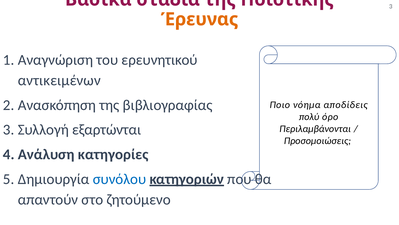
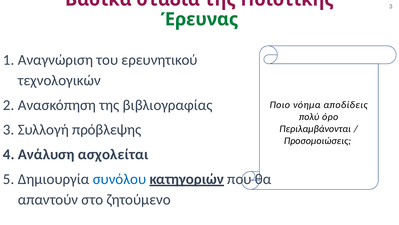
Έρευνας colour: orange -> green
αντικειμένων: αντικειμένων -> τεχνολογικών
εξαρτώνται: εξαρτώνται -> πρόβλεψης
κατηγορίες: κατηγορίες -> ασχολείται
